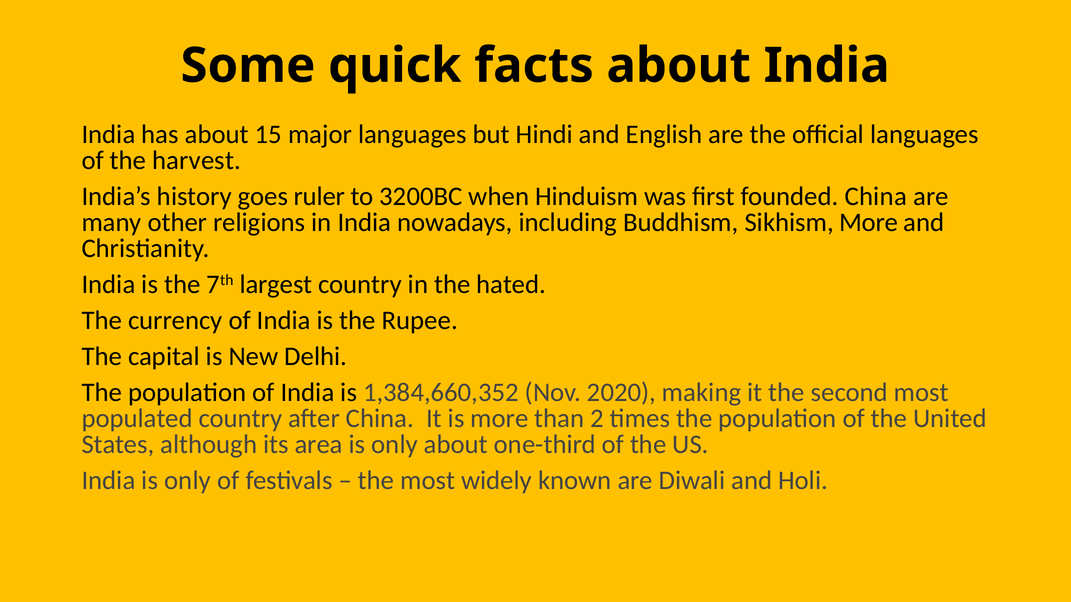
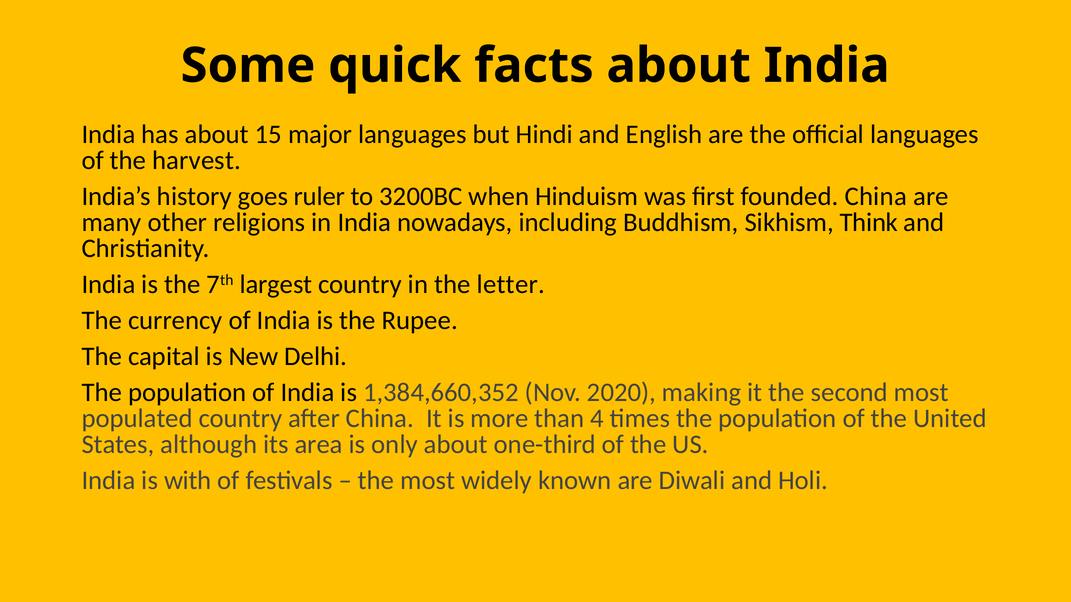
Sikhism More: More -> Think
hated: hated -> letter
2: 2 -> 4
India is only: only -> with
